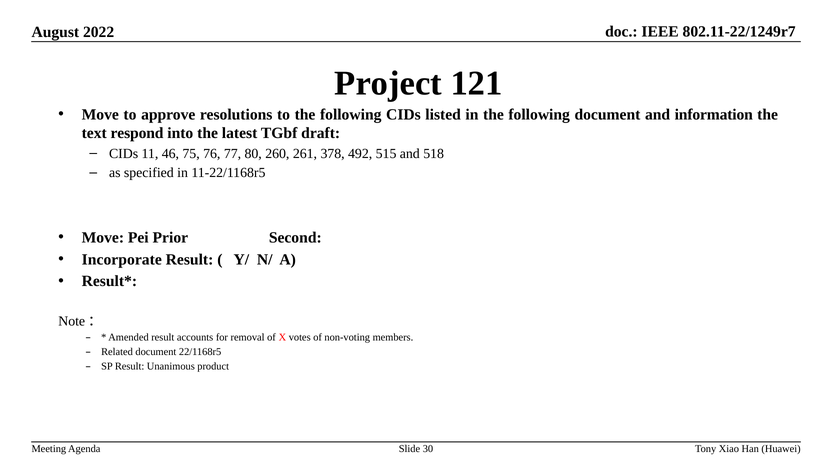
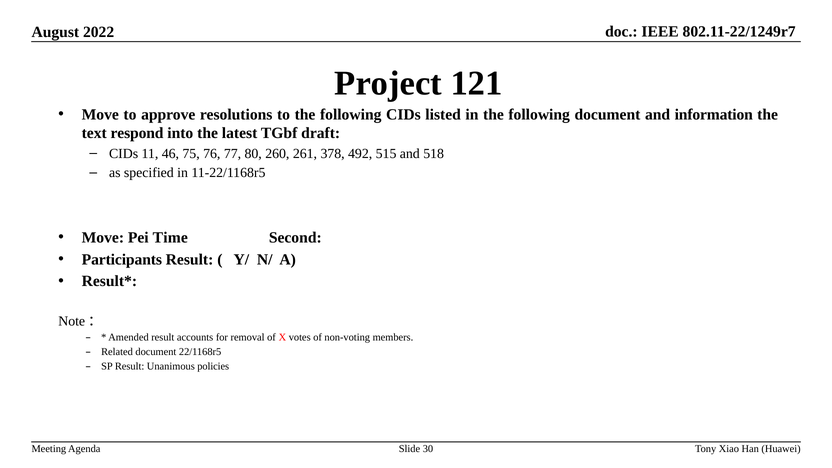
Prior: Prior -> Time
Incorporate: Incorporate -> Participants
product: product -> policies
